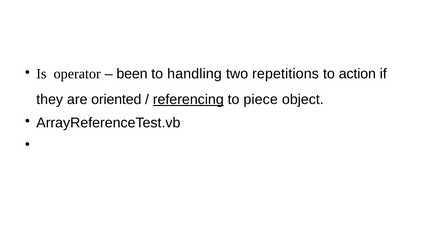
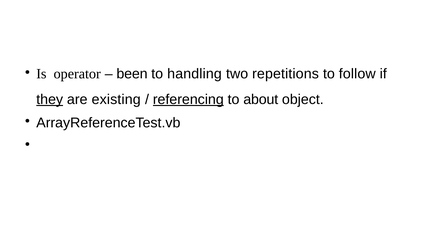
action: action -> follow
they underline: none -> present
oriented: oriented -> existing
piece: piece -> about
